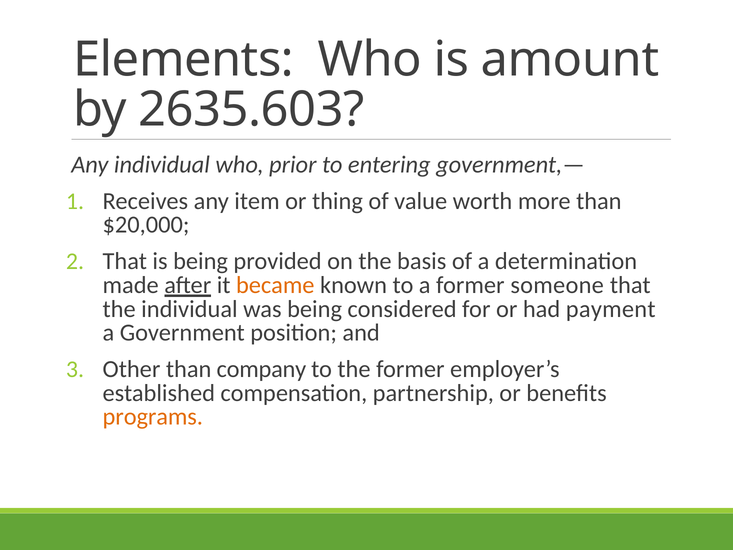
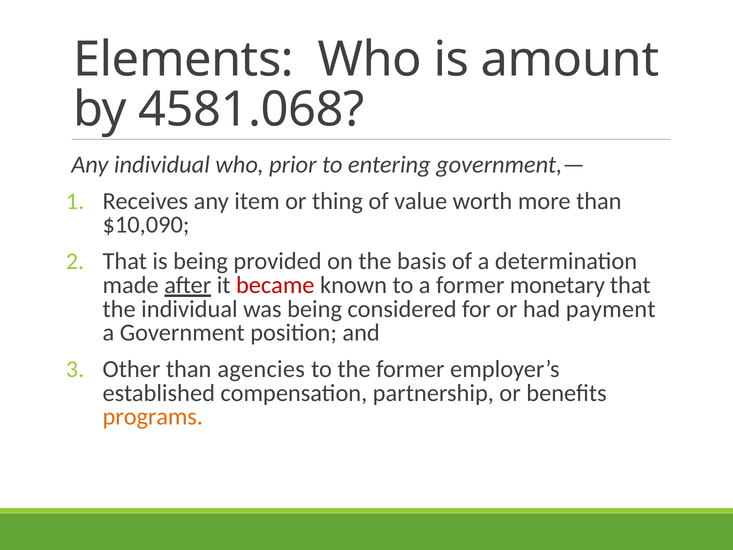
2635.603: 2635.603 -> 4581.068
$20,000: $20,000 -> $10,090
became colour: orange -> red
someone: someone -> monetary
company: company -> agencies
